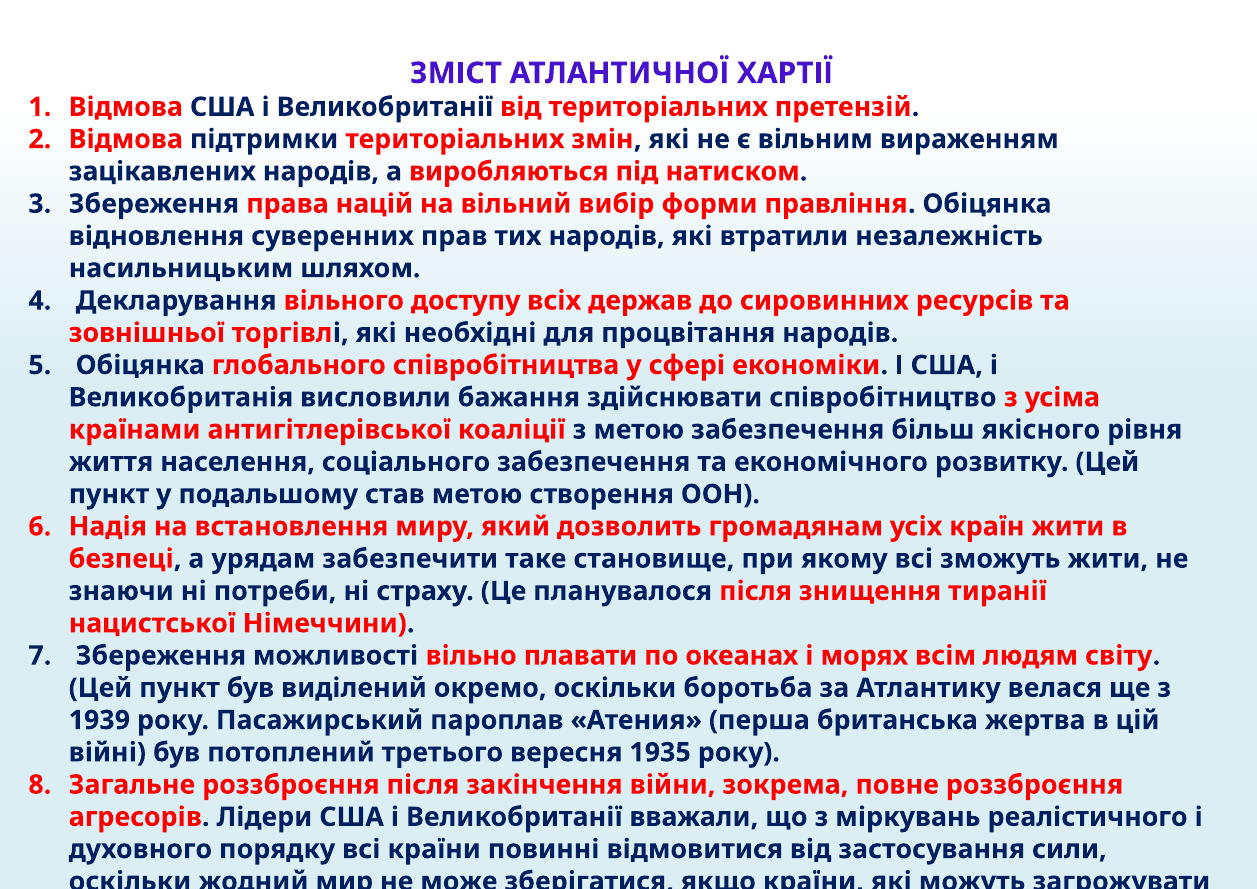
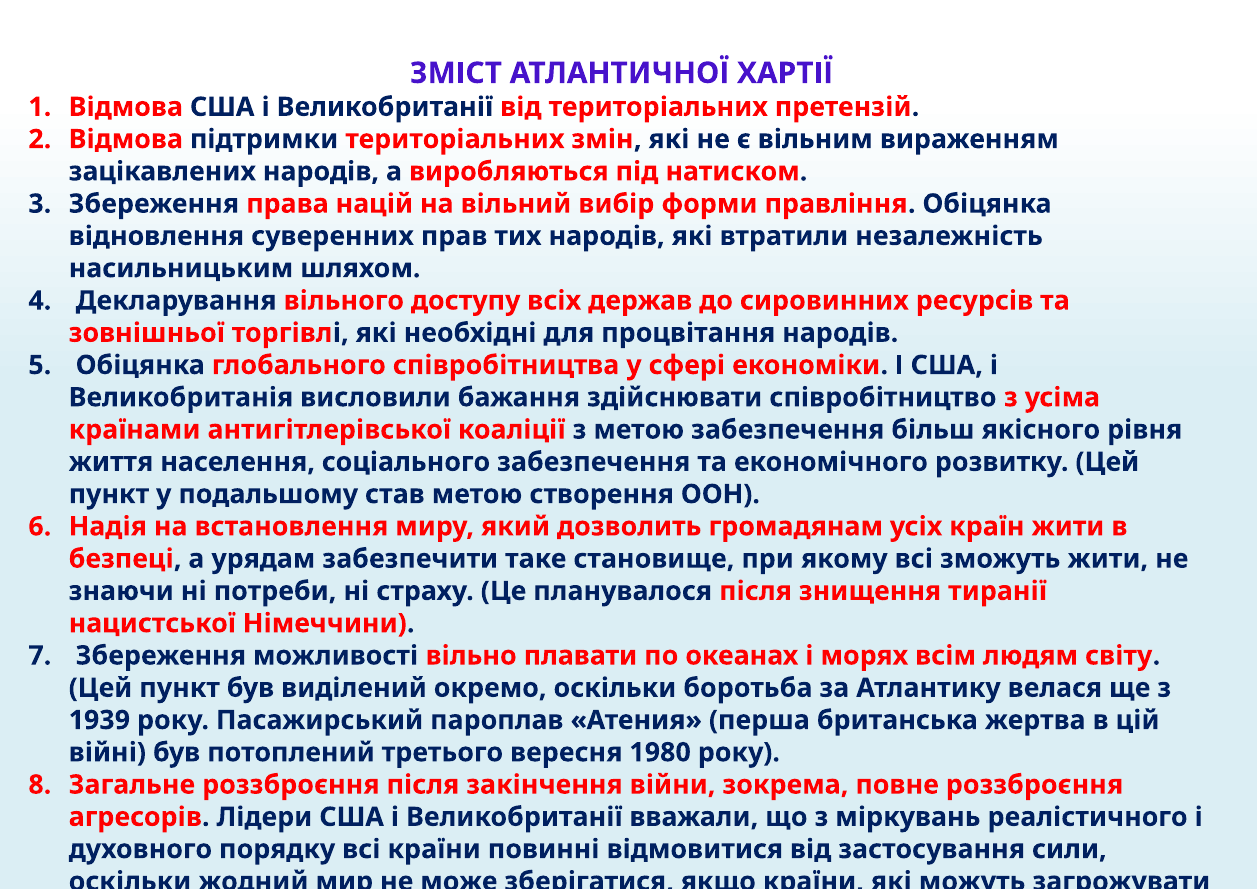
1935: 1935 -> 1980
